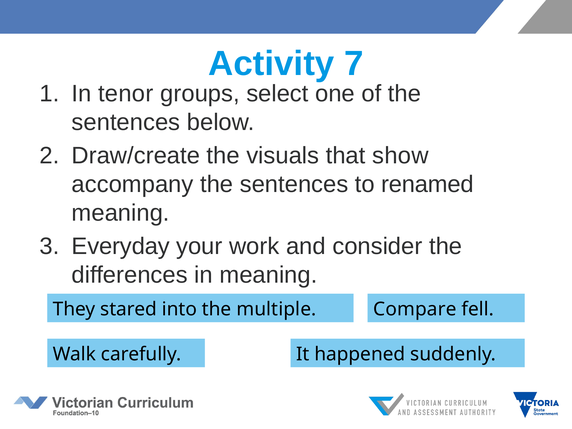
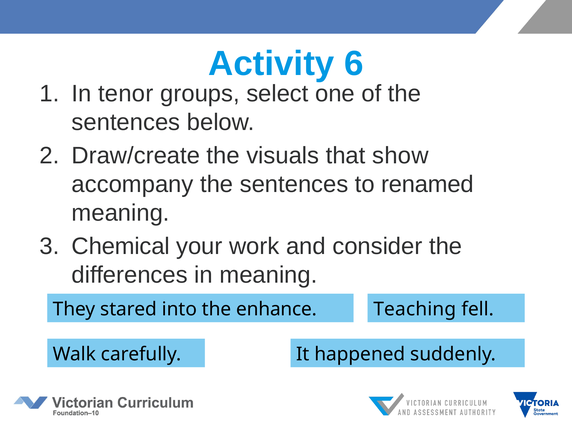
7: 7 -> 6
Everyday: Everyday -> Chemical
multiple: multiple -> enhance
Compare: Compare -> Teaching
